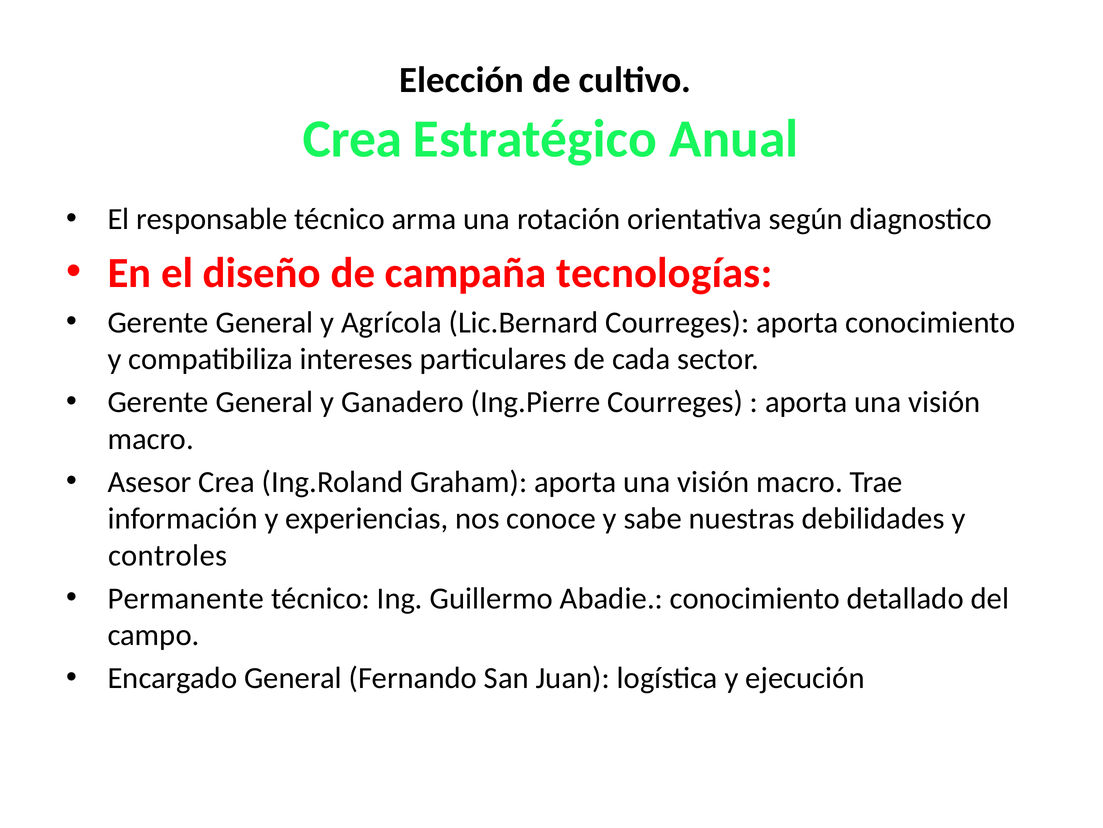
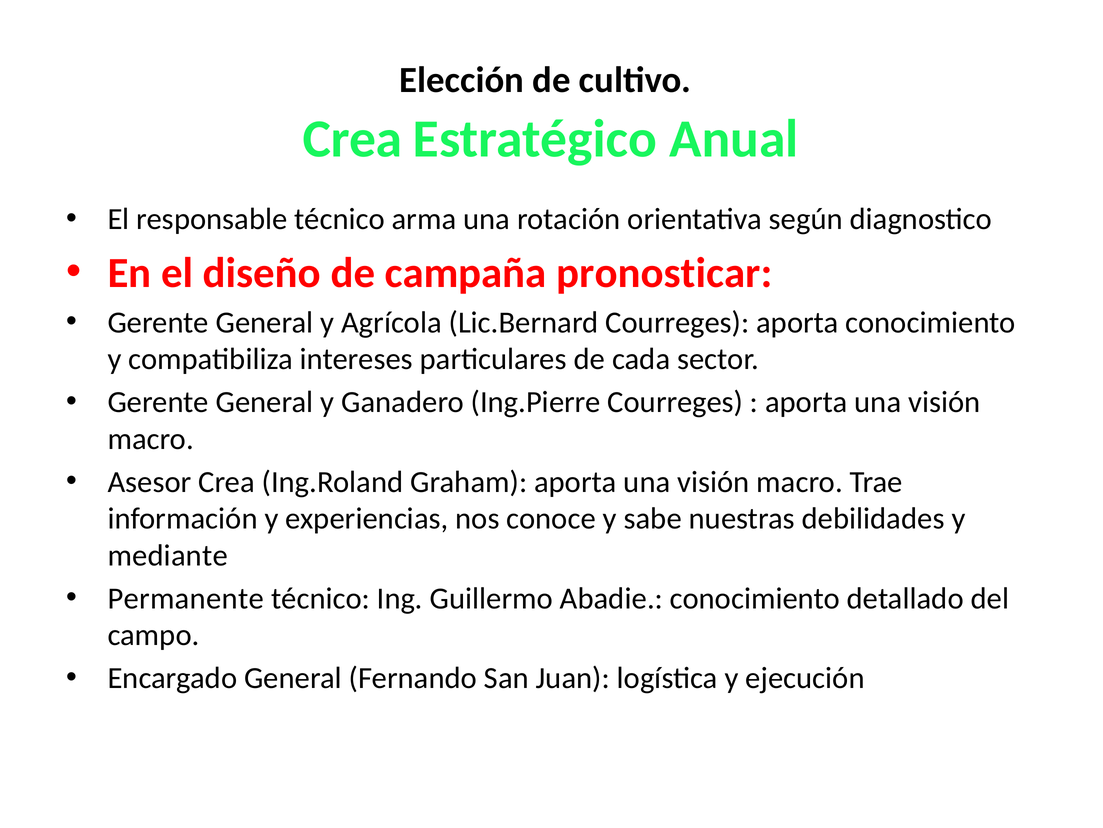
tecnologías: tecnologías -> pronosticar
controles: controles -> mediante
